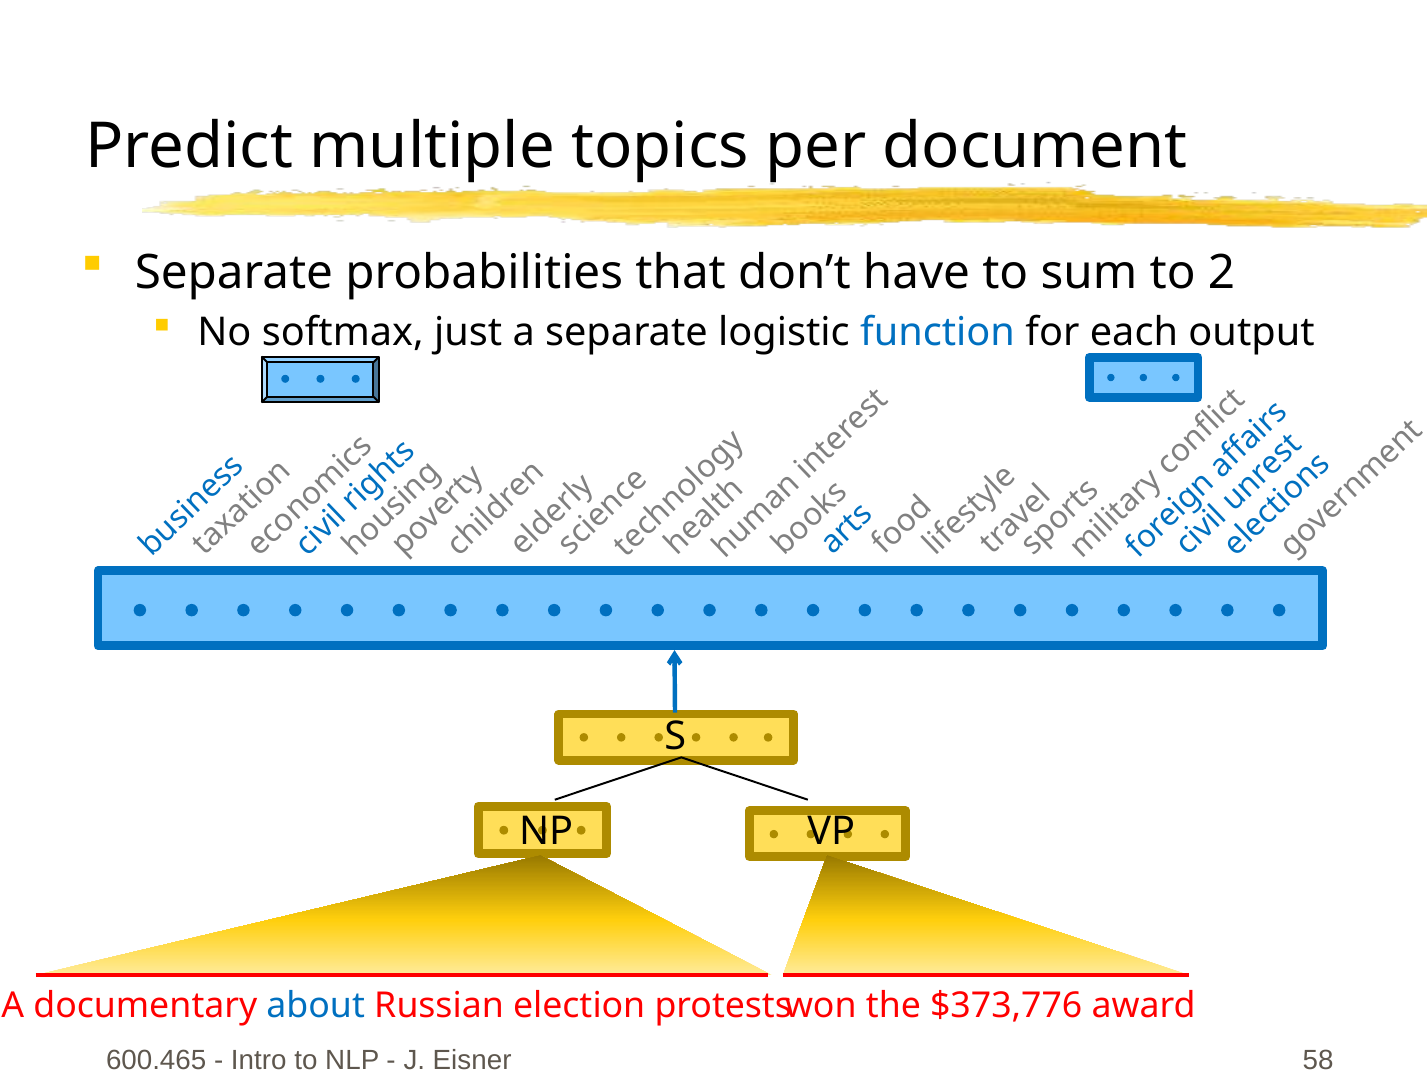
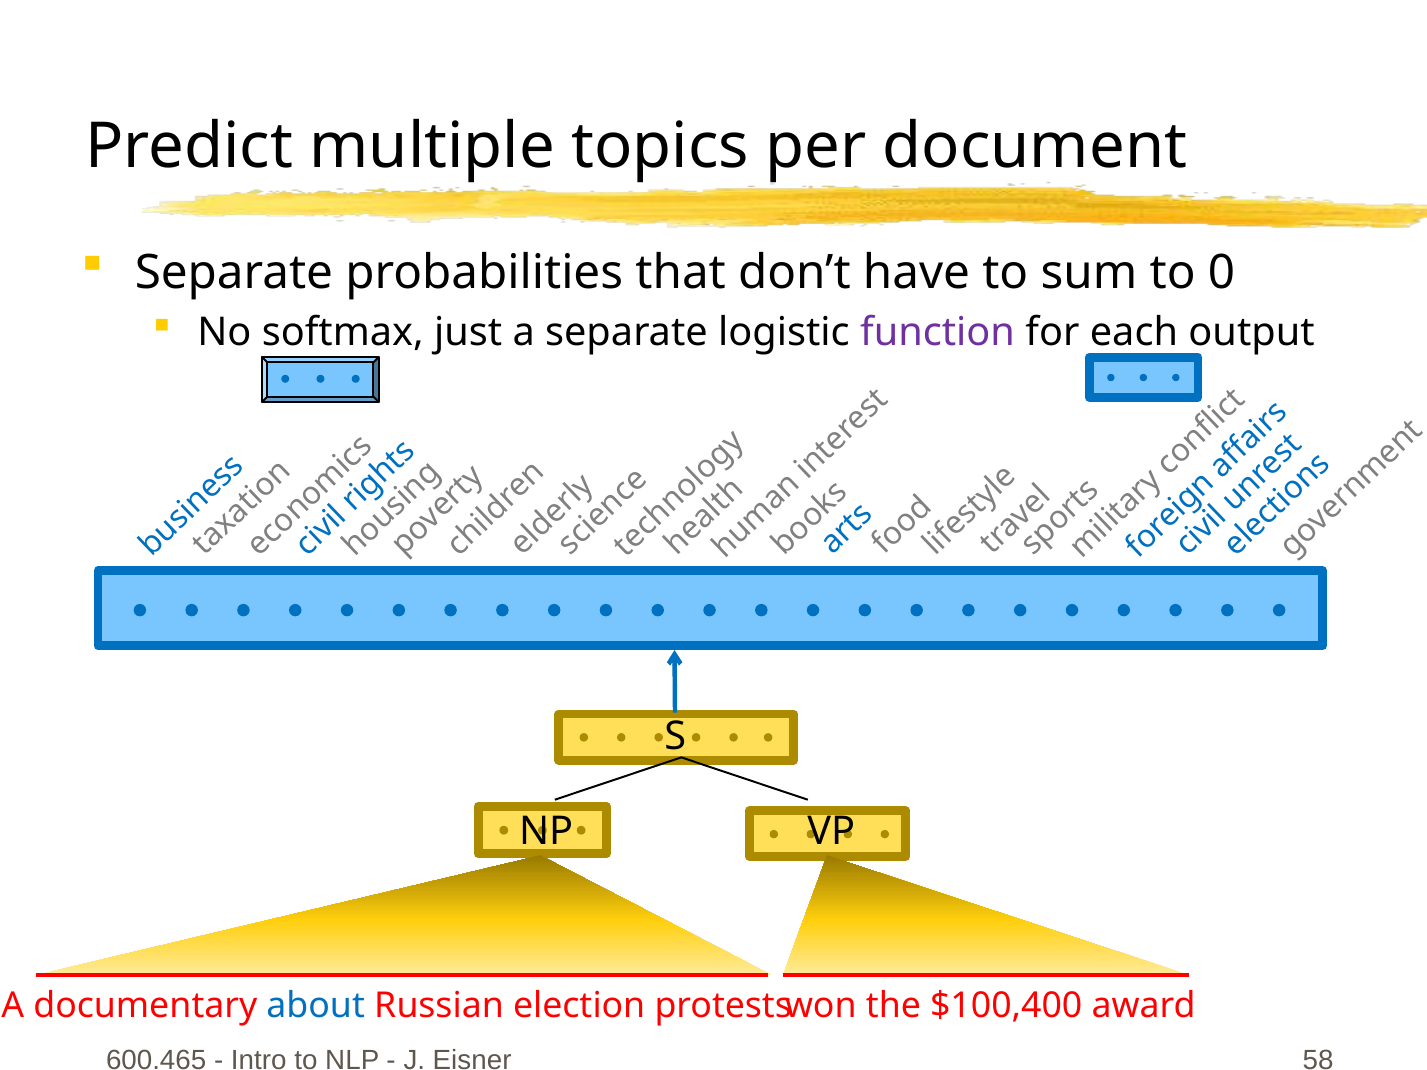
2: 2 -> 0
function colour: blue -> purple
$373,776: $373,776 -> $100,400
